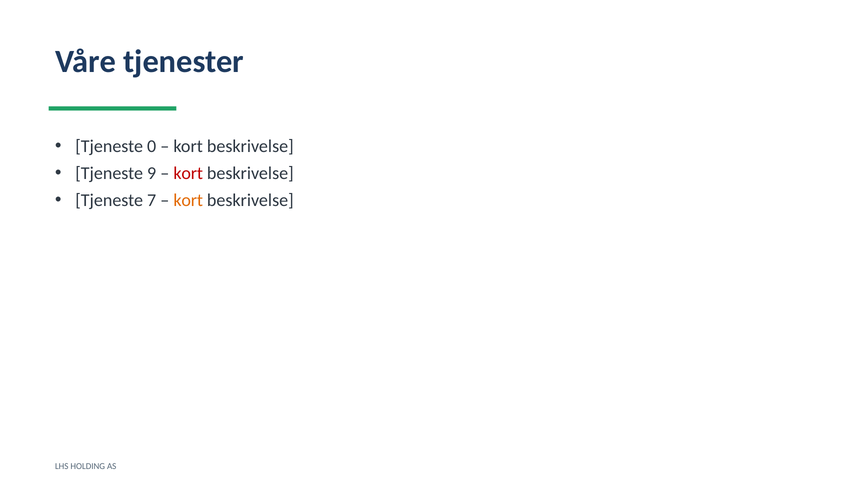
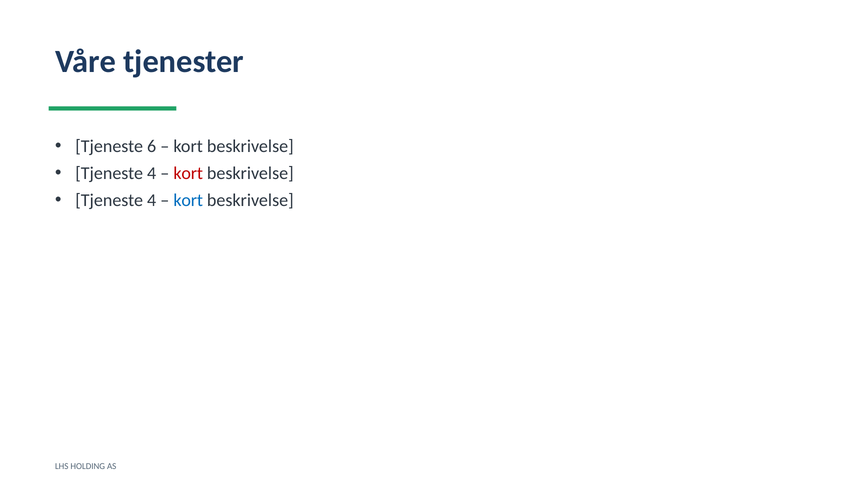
0: 0 -> 6
9 at (152, 174): 9 -> 4
7 at (152, 201): 7 -> 4
kort at (188, 201) colour: orange -> blue
